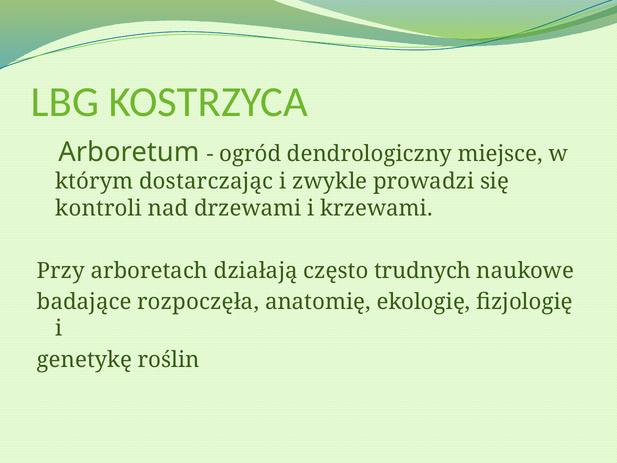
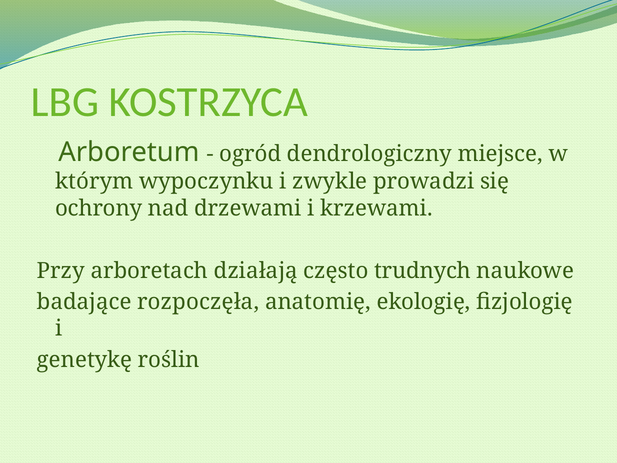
dostarczając: dostarczając -> wypoczynku
kontroli: kontroli -> ochrony
